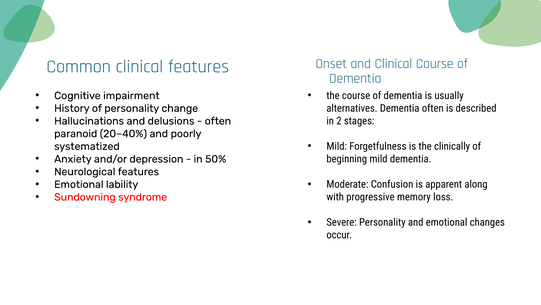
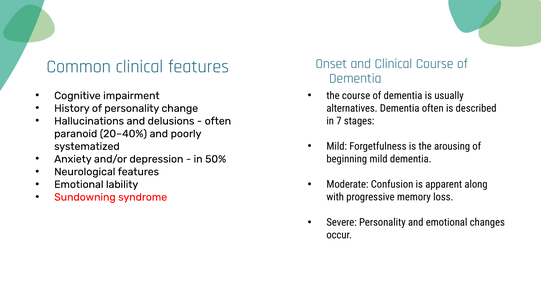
2: 2 -> 7
clinically: clinically -> arousing
